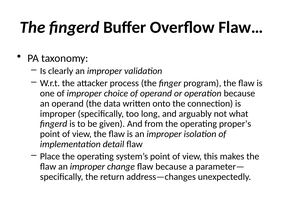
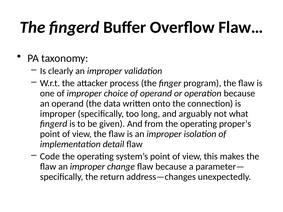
Place: Place -> Code
